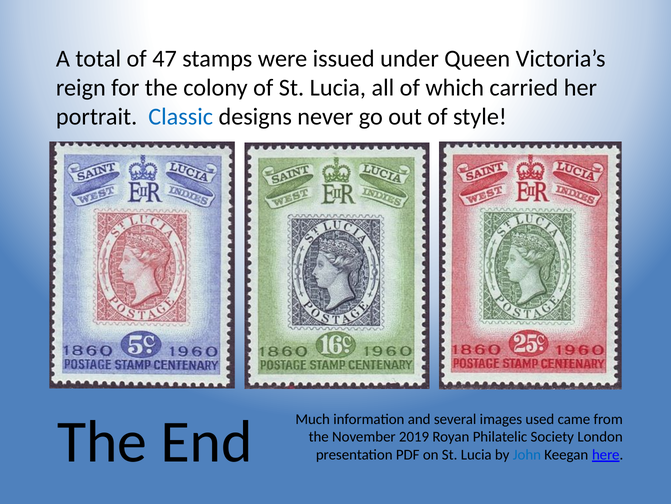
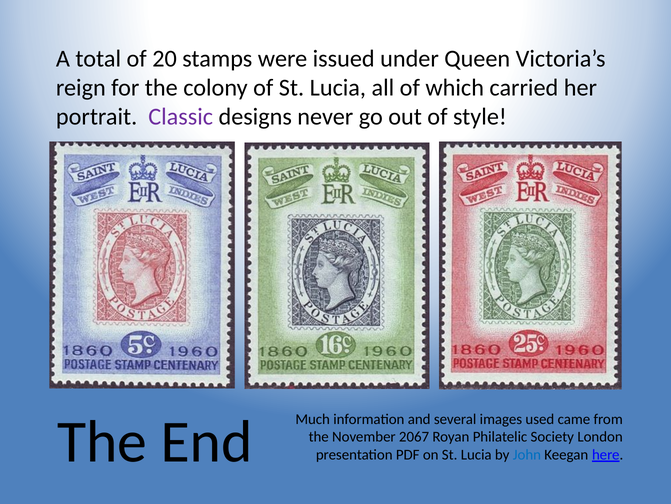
47: 47 -> 20
Classic colour: blue -> purple
2019: 2019 -> 2067
